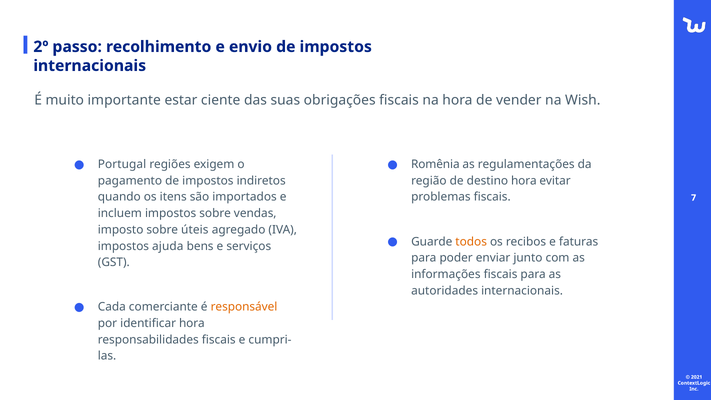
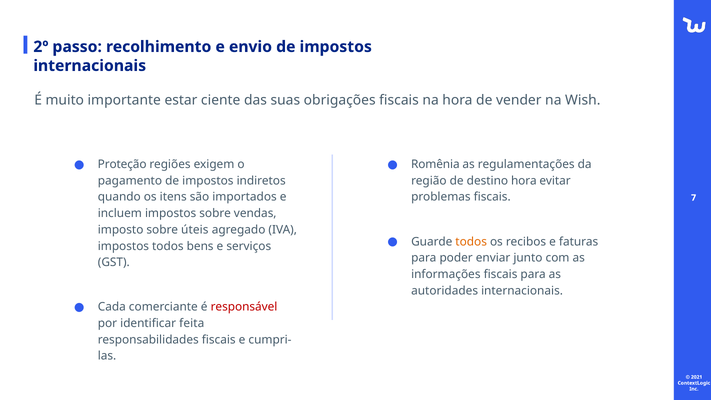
Portugal: Portugal -> Proteção
impostos ajuda: ajuda -> todos
responsável colour: orange -> red
identificar hora: hora -> feita
